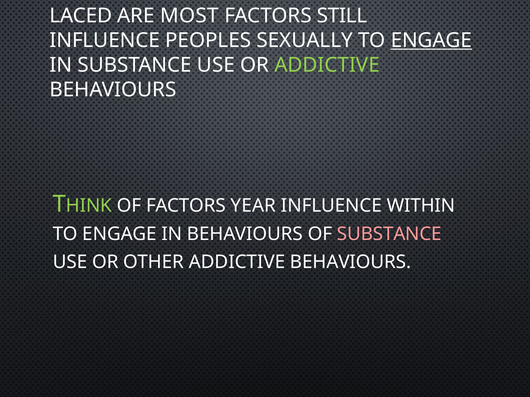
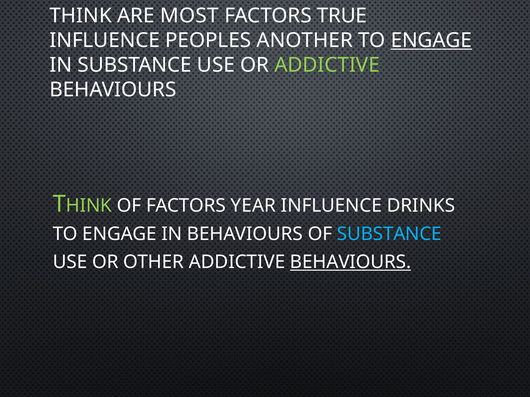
LACED: LACED -> THINK
STILL: STILL -> TRUE
SEXUALLY: SEXUALLY -> ANOTHER
WITHIN: WITHIN -> DRINKS
SUBSTANCE at (389, 234) colour: pink -> light blue
BEHAVIOURS at (351, 262) underline: none -> present
